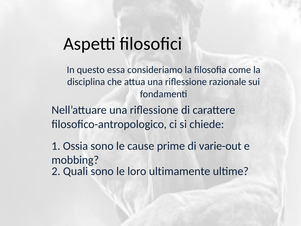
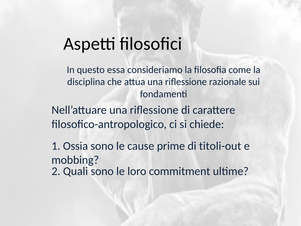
varie-out: varie-out -> titoli-out
ultimamente: ultimamente -> commitment
